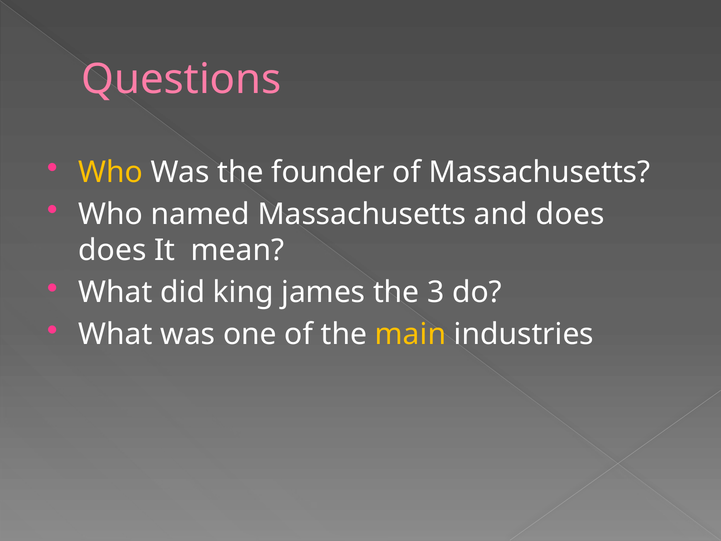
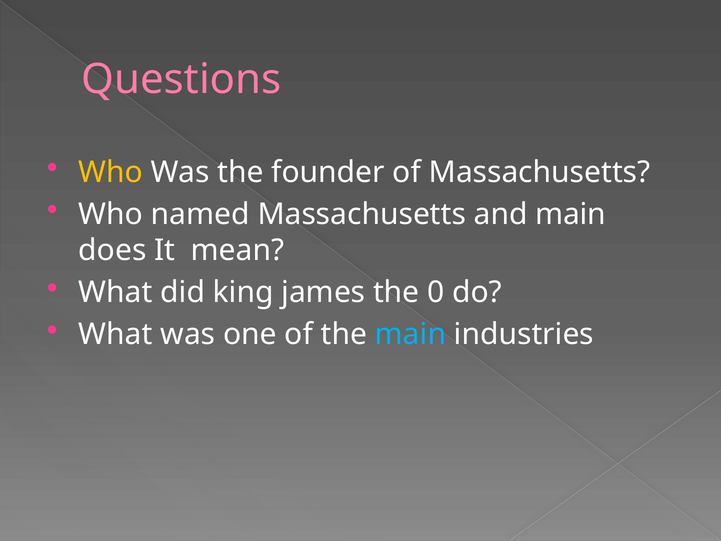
and does: does -> main
3: 3 -> 0
main at (410, 334) colour: yellow -> light blue
